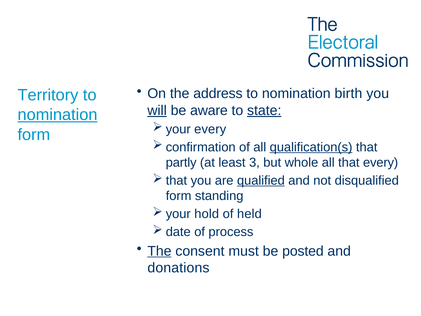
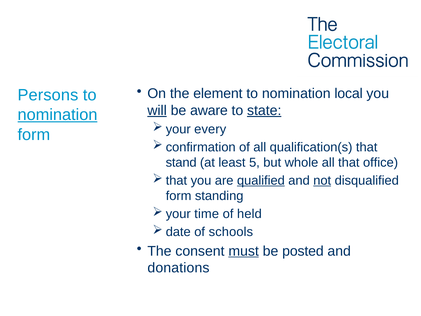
address: address -> element
birth: birth -> local
Territory: Territory -> Persons
qualification(s underline: present -> none
partly: partly -> stand
3: 3 -> 5
that every: every -> office
not underline: none -> present
hold: hold -> time
process: process -> schools
The at (159, 251) underline: present -> none
must underline: none -> present
